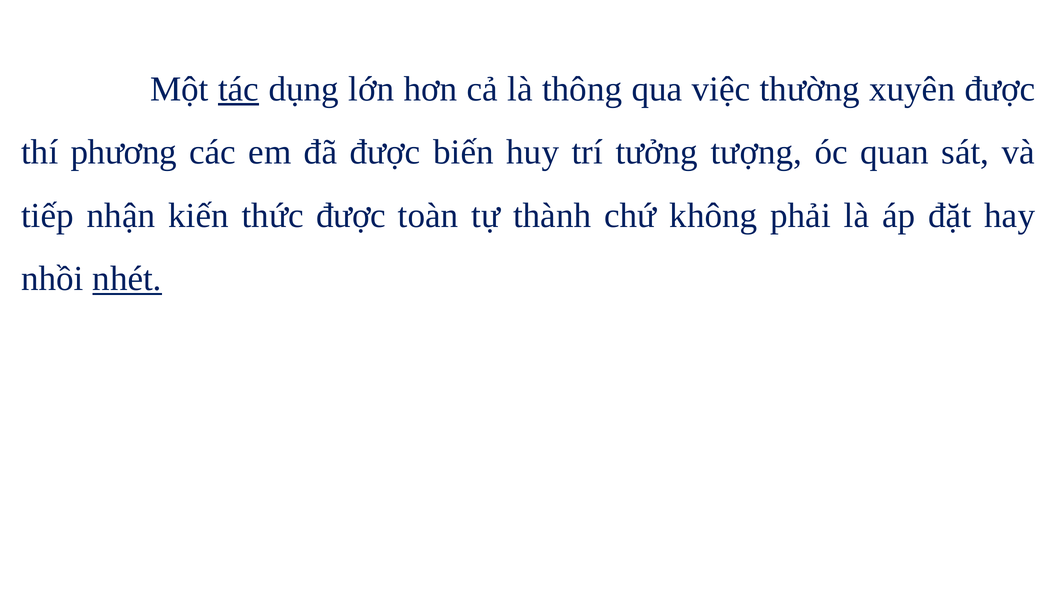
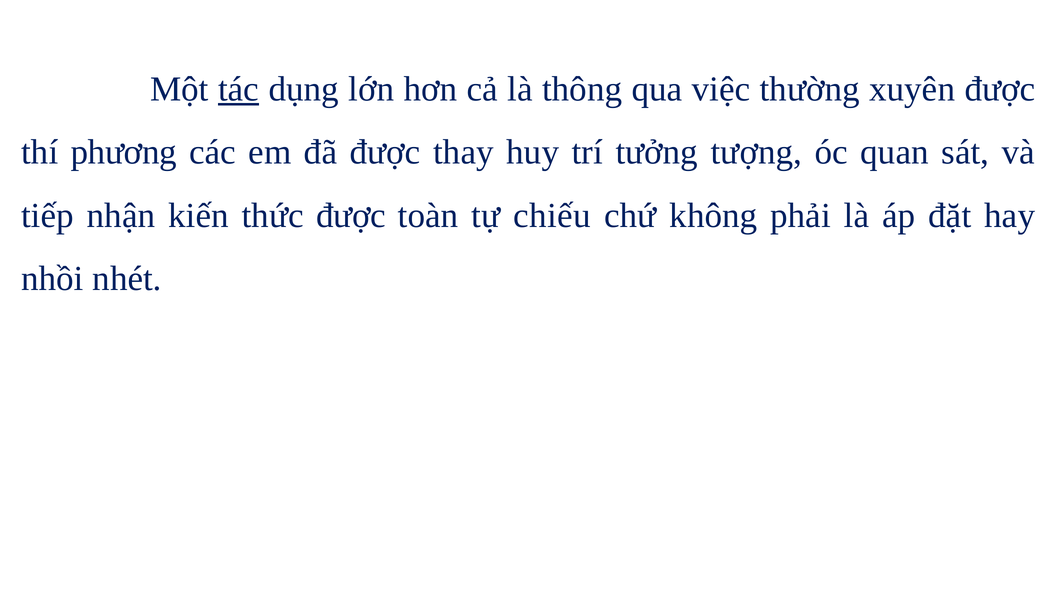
biến: biến -> thay
thành: thành -> chiếu
nhét underline: present -> none
